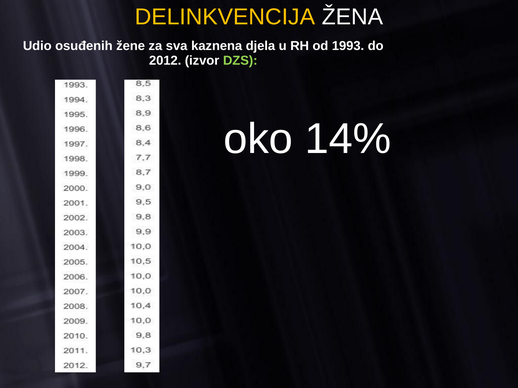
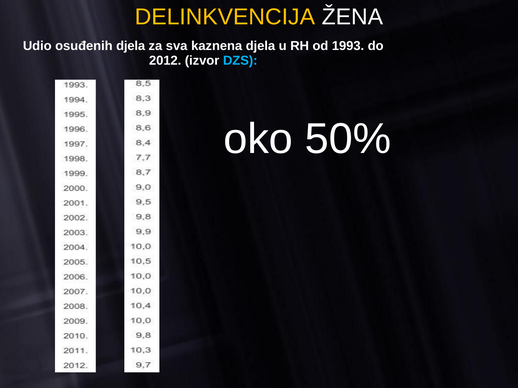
osuđenih žene: žene -> djela
DZS colour: light green -> light blue
14%: 14% -> 50%
